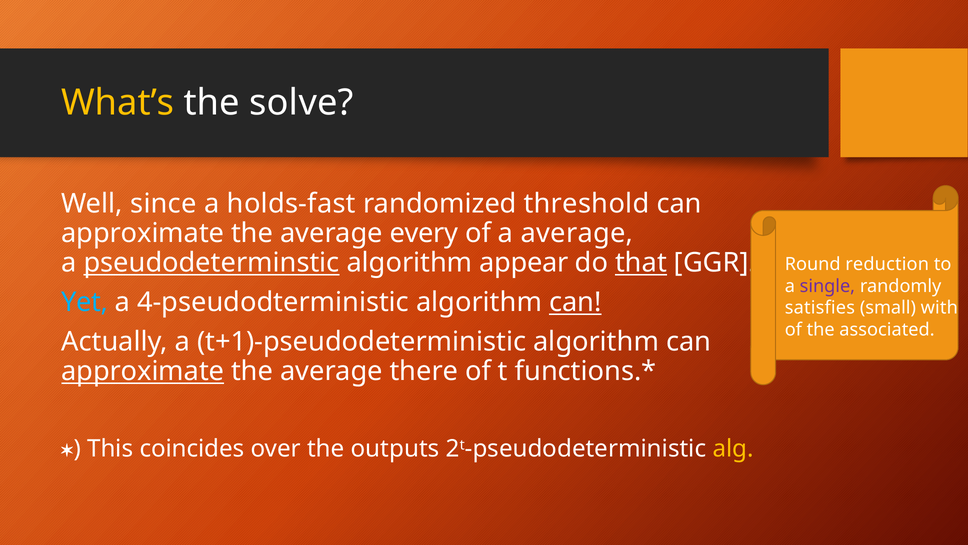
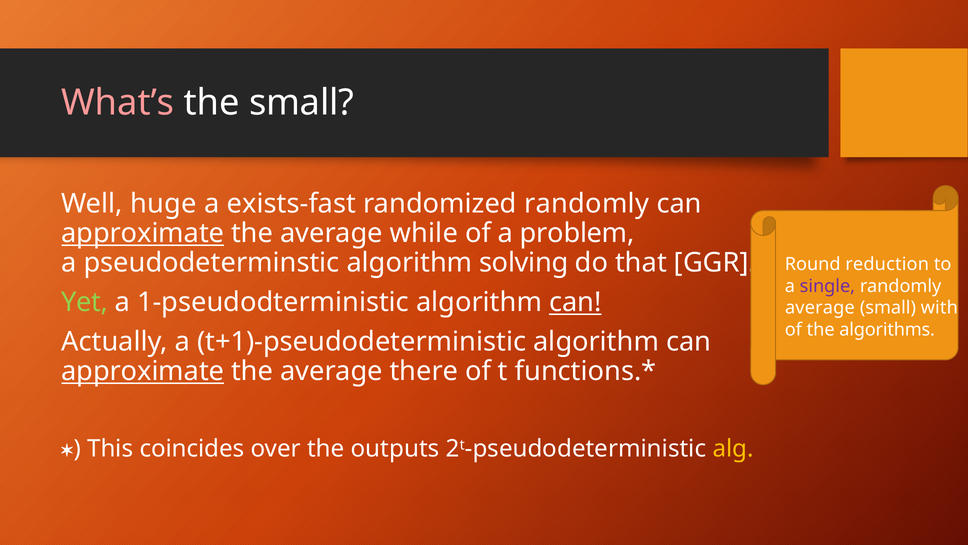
What’s colour: yellow -> pink
the solve: solve -> small
since: since -> huge
holds-fast: holds-fast -> exists-fast
randomized threshold: threshold -> randomly
approximate at (143, 233) underline: none -> present
every: every -> while
a average: average -> problem
pseudodeterminstic underline: present -> none
appear: appear -> solving
that underline: present -> none
Yet colour: light blue -> light green
4-pseudodterministic: 4-pseudodterministic -> 1-pseudodterministic
satisfies at (820, 308): satisfies -> average
associated: associated -> algorithms
